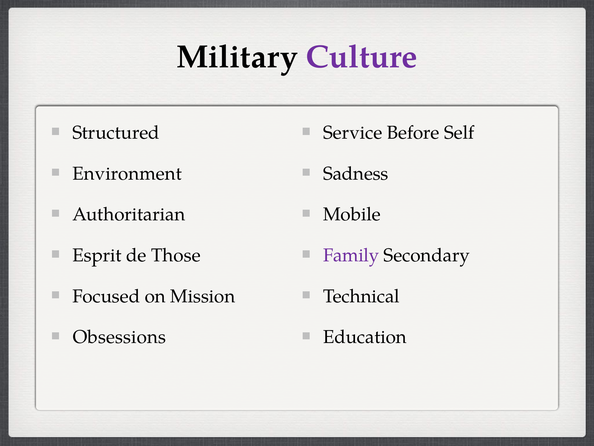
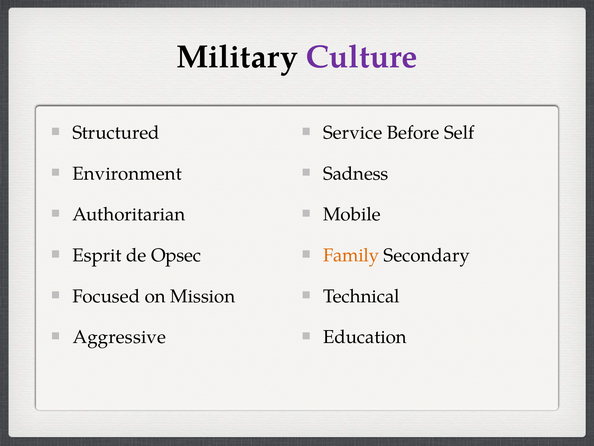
Those: Those -> Opsec
Family colour: purple -> orange
Obsessions: Obsessions -> Aggressive
